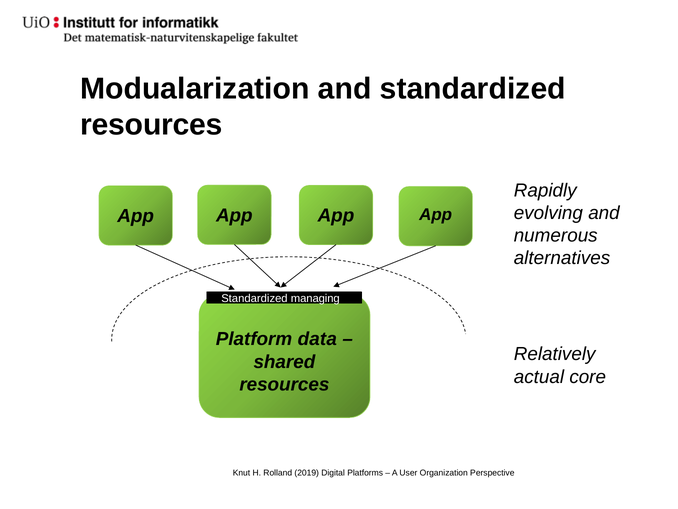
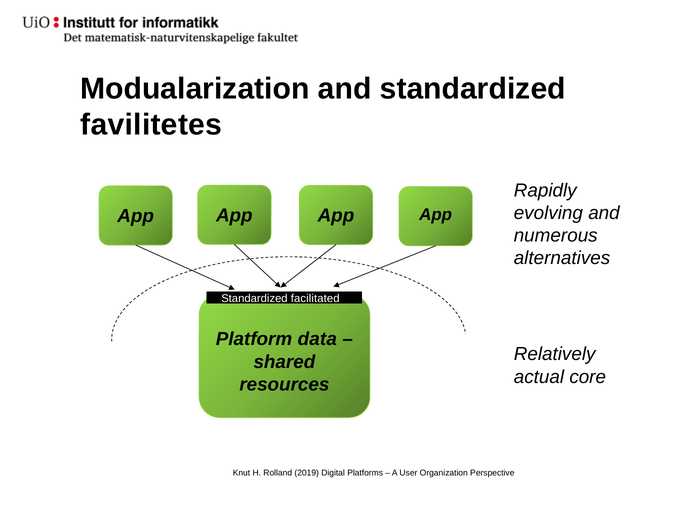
resources at (151, 125): resources -> favilitetes
managing: managing -> facilitated
